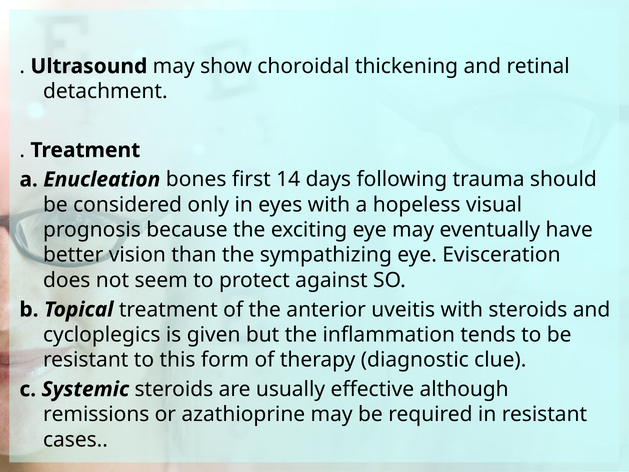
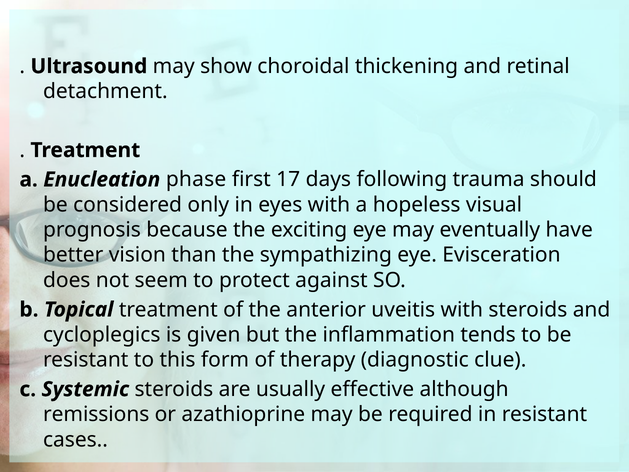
bones: bones -> phase
14: 14 -> 17
